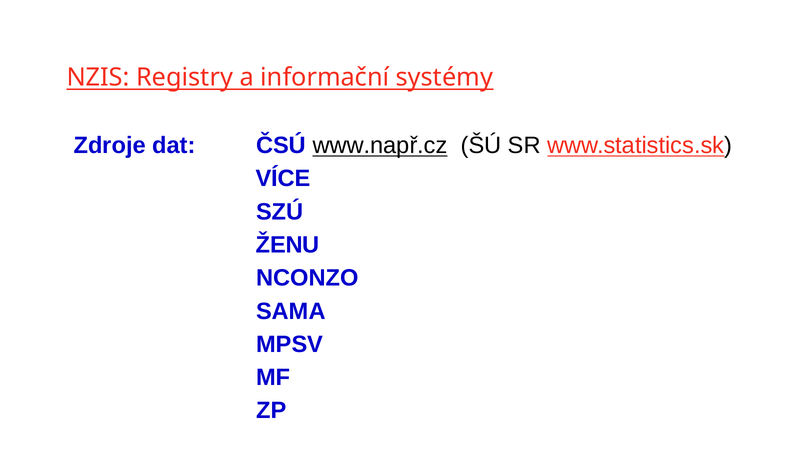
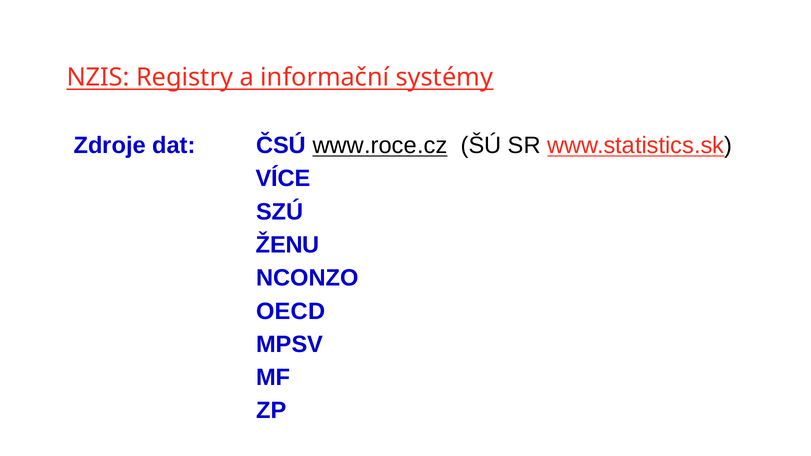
www.např.cz: www.např.cz -> www.roce.cz
SAMA: SAMA -> OECD
